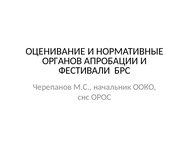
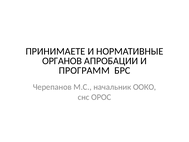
ОЦЕНИВАНИЕ: ОЦЕНИВАНИЕ -> ПРИНИМАЕТЕ
ФЕСТИВАЛИ: ФЕСТИВАЛИ -> ПРОГРАММ
